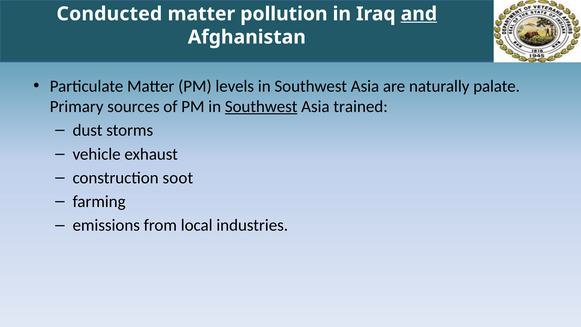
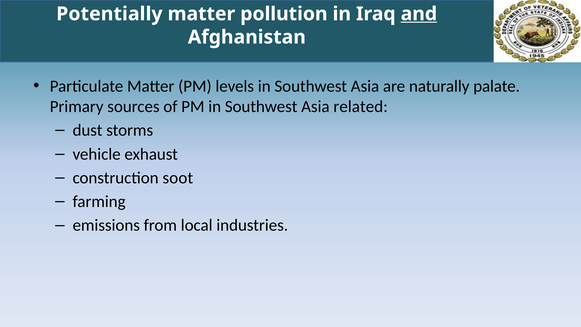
Conducted: Conducted -> Potentially
Southwest at (261, 106) underline: present -> none
trained: trained -> related
